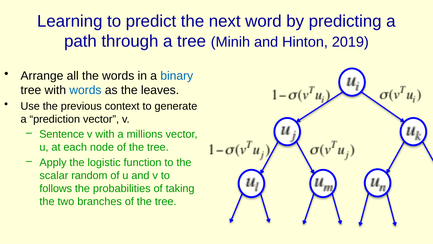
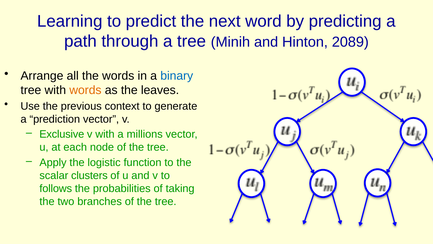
2019: 2019 -> 2089
words at (85, 90) colour: blue -> orange
Sentence: Sentence -> Exclusive
random: random -> clusters
